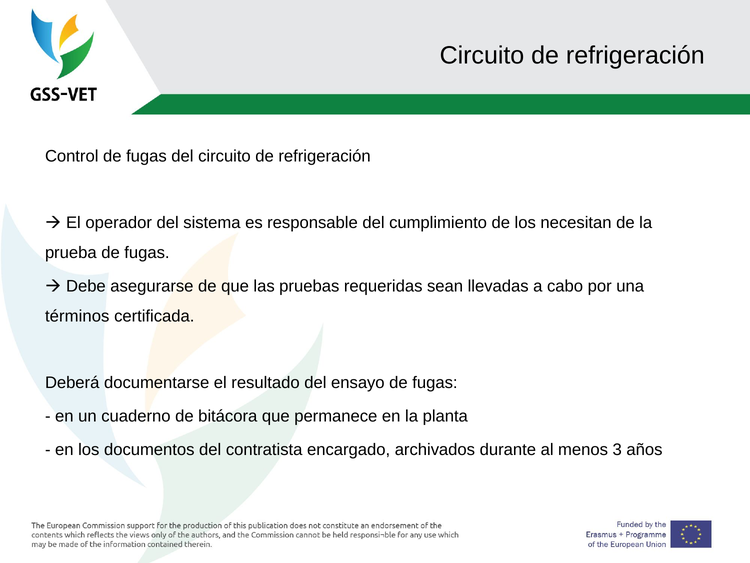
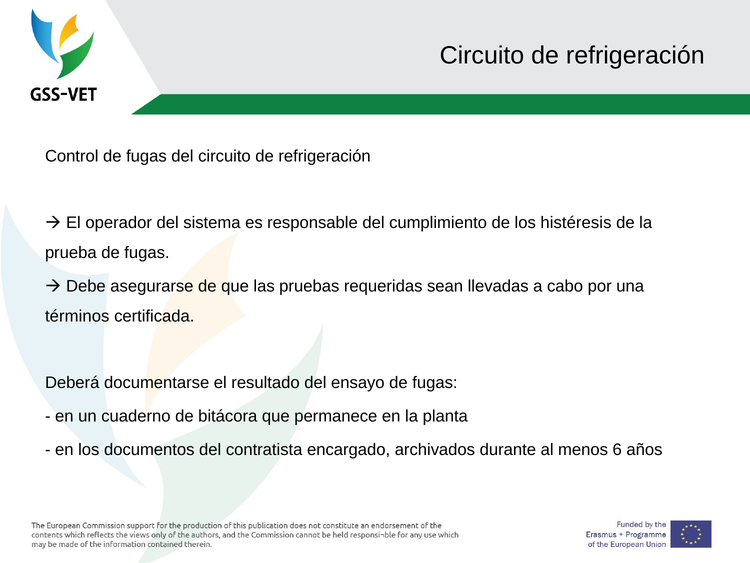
necesitan: necesitan -> histéresis
3: 3 -> 6
